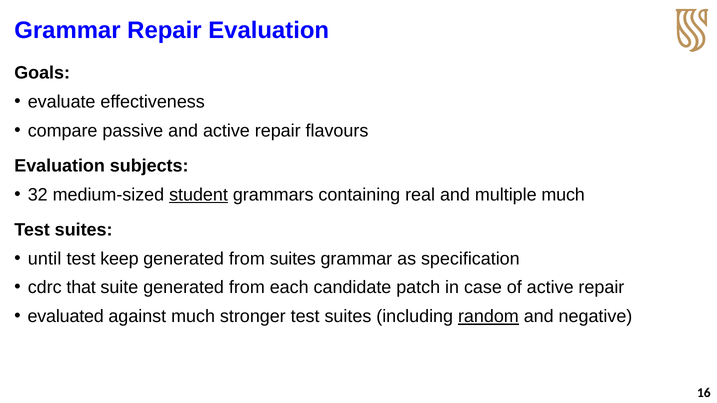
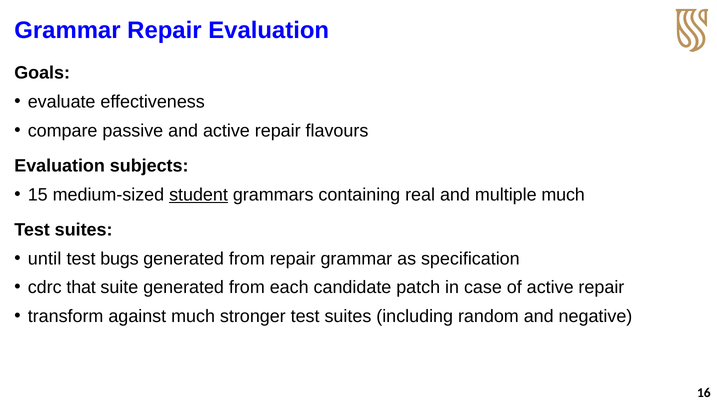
32: 32 -> 15
keep: keep -> bugs
from suites: suites -> repair
evaluated: evaluated -> transform
random underline: present -> none
